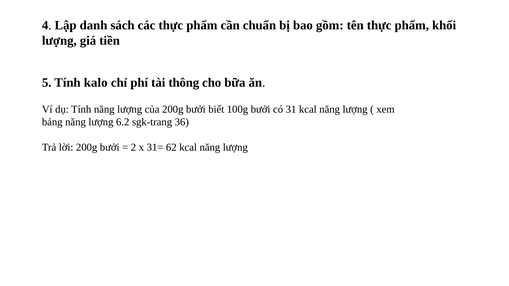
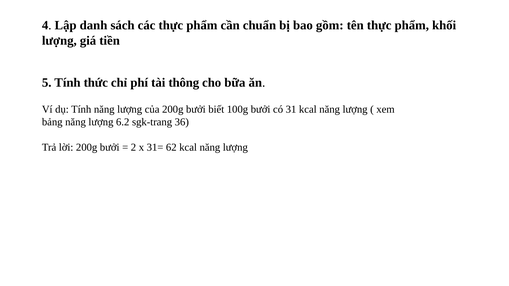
kalo: kalo -> thức
